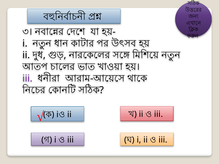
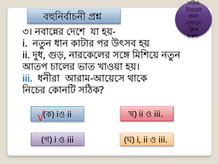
iii at (27, 78) colour: purple -> blue
